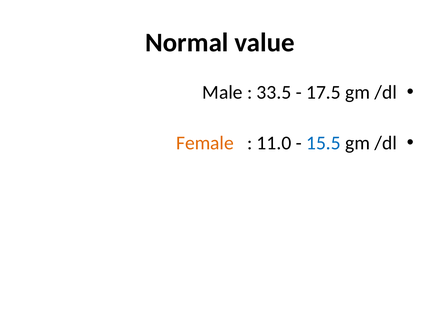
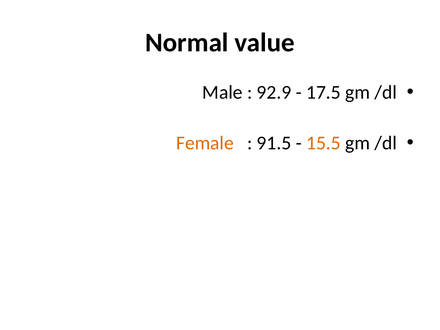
33.5: 33.5 -> 92.9
11.0: 11.0 -> 91.5
15.5 colour: blue -> orange
